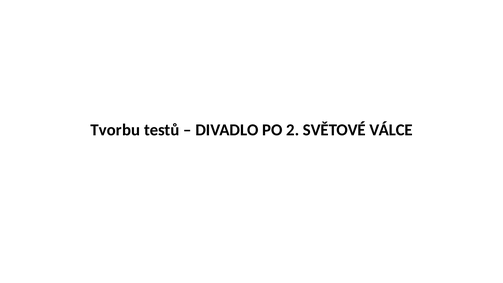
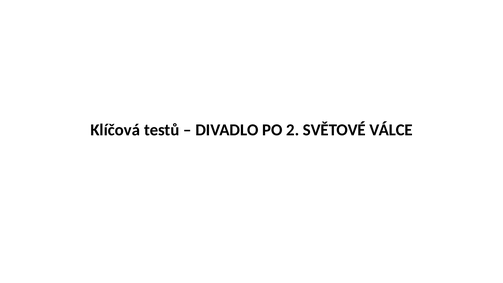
Tvorbu: Tvorbu -> Klíčová
